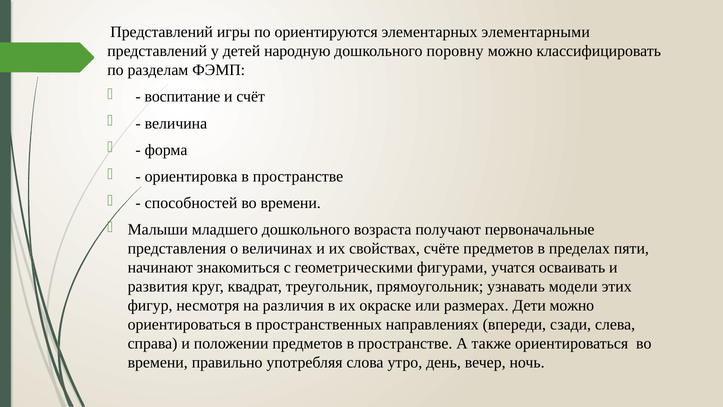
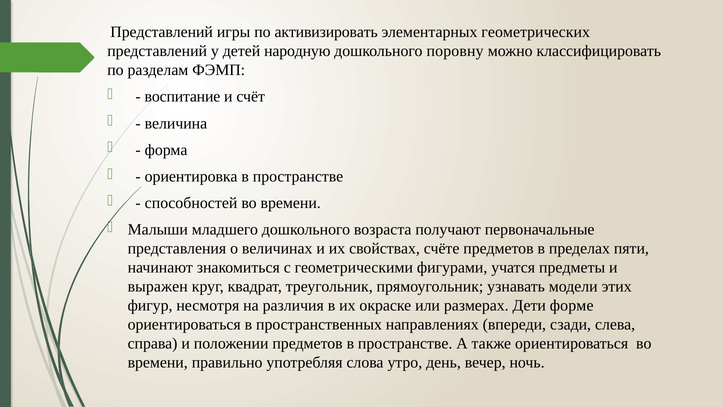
ориентируются: ориентируются -> активизировать
элементарными: элементарными -> геометрических
осваивать: осваивать -> предметы
развития: развития -> выражен
Дети можно: можно -> форме
